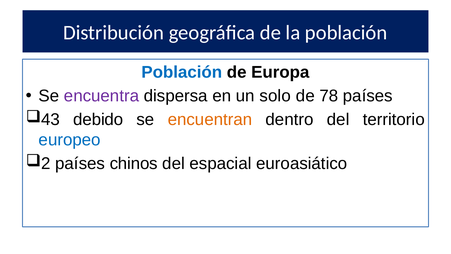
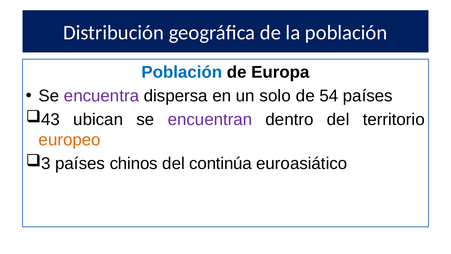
78: 78 -> 54
debido: debido -> ubican
encuentran colour: orange -> purple
europeo colour: blue -> orange
2: 2 -> 3
espacial: espacial -> continúa
